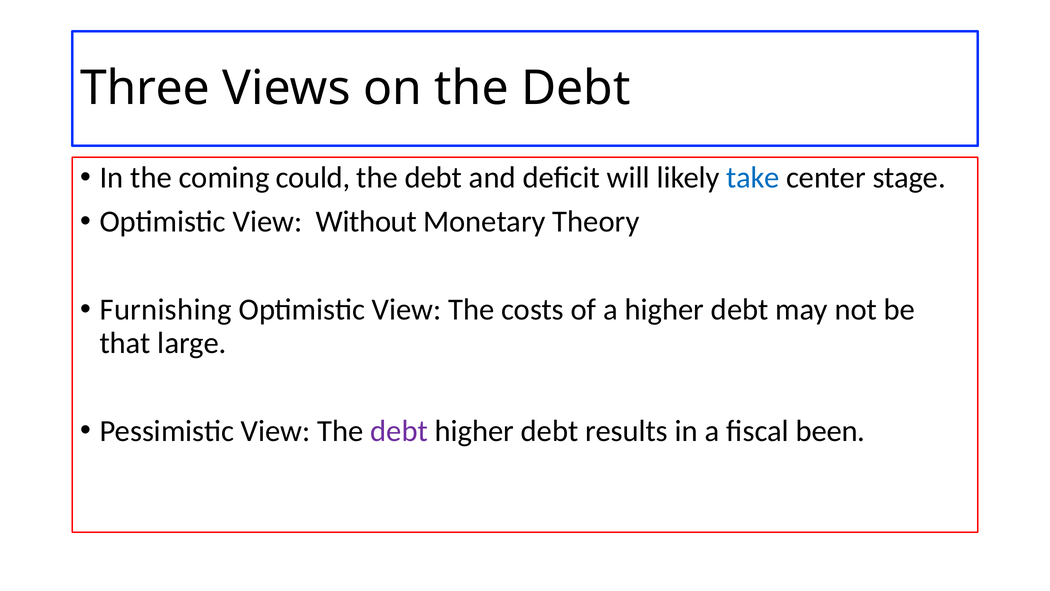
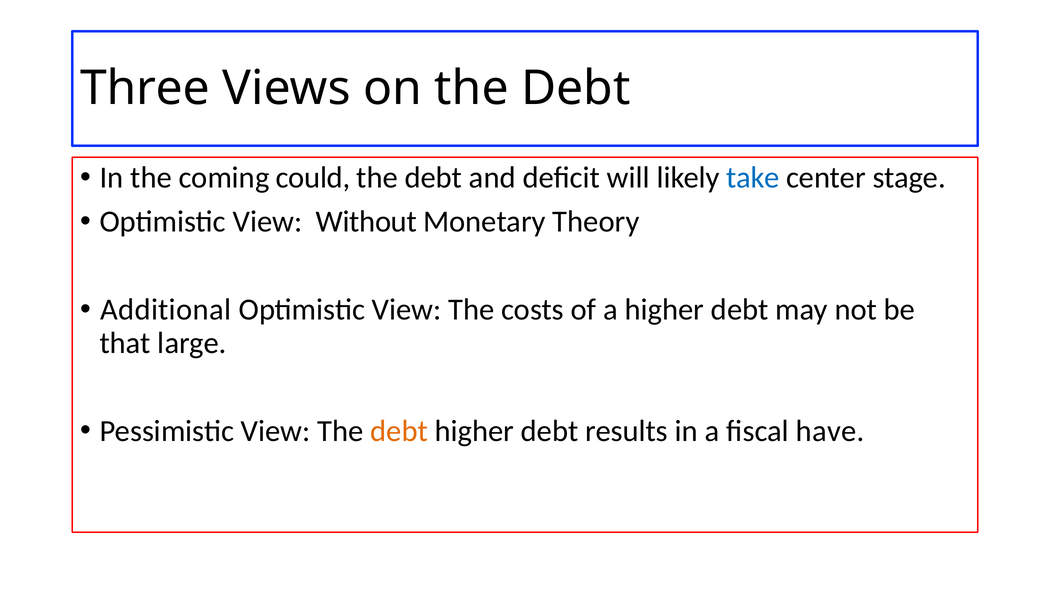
Furnishing: Furnishing -> Additional
debt at (399, 431) colour: purple -> orange
been: been -> have
